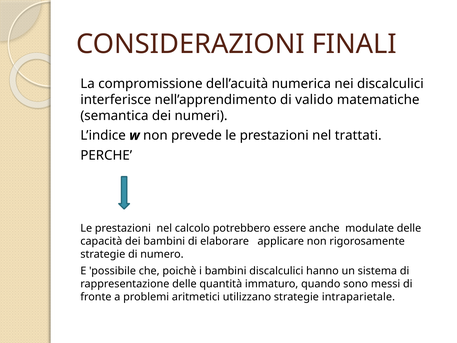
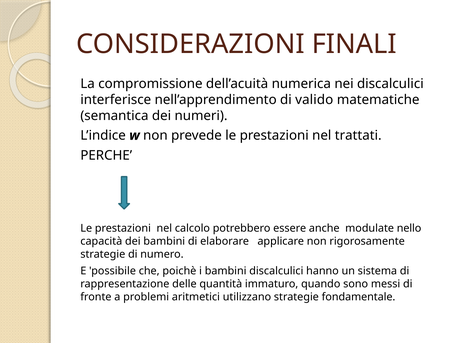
modulate delle: delle -> nello
intraparietale: intraparietale -> fondamentale
